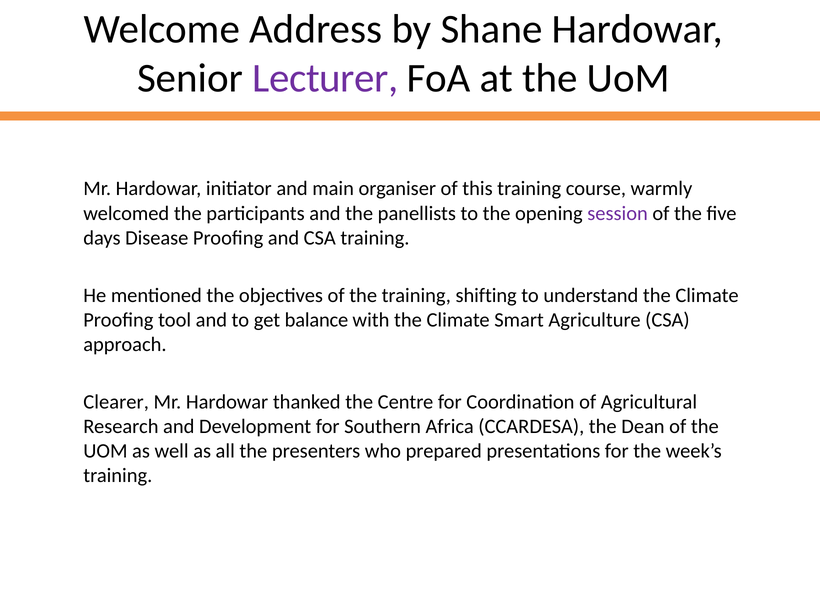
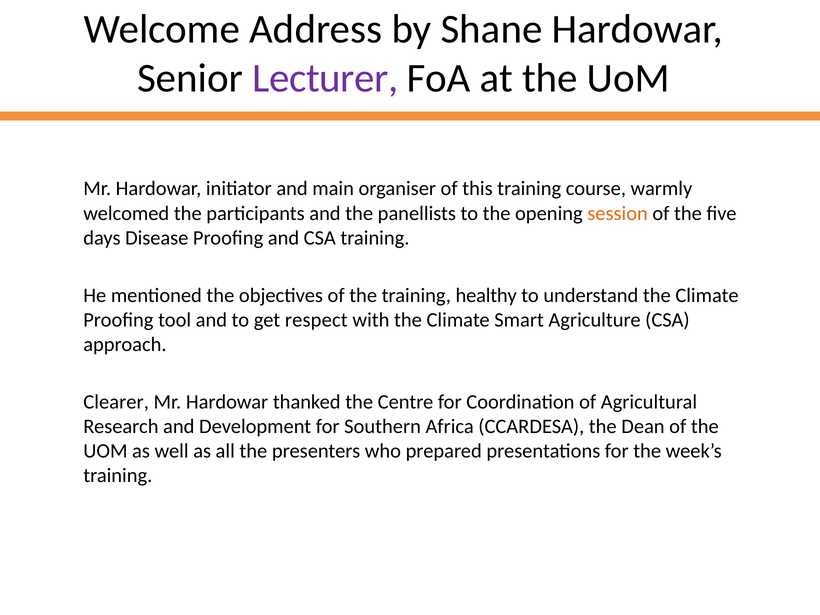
session colour: purple -> orange
shifting: shifting -> healthy
balance: balance -> respect
